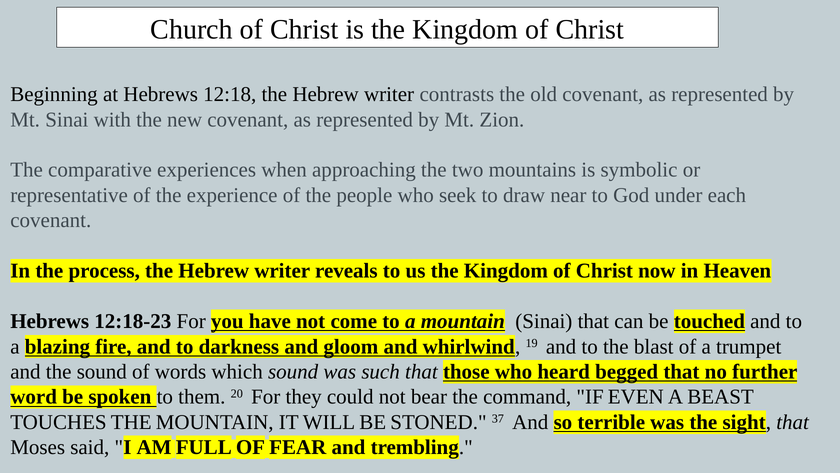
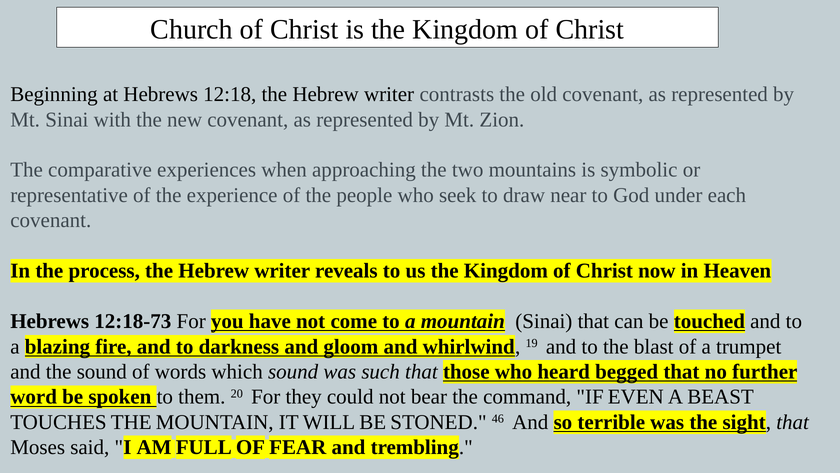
12:18-23: 12:18-23 -> 12:18-73
37: 37 -> 46
